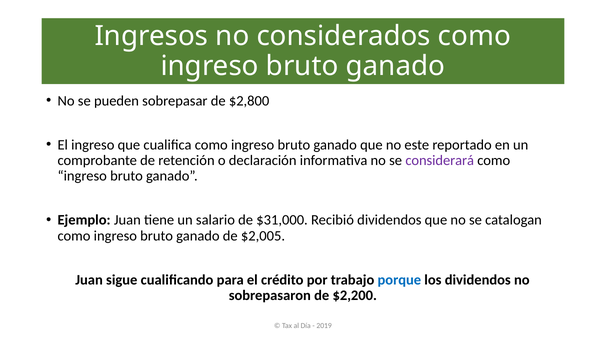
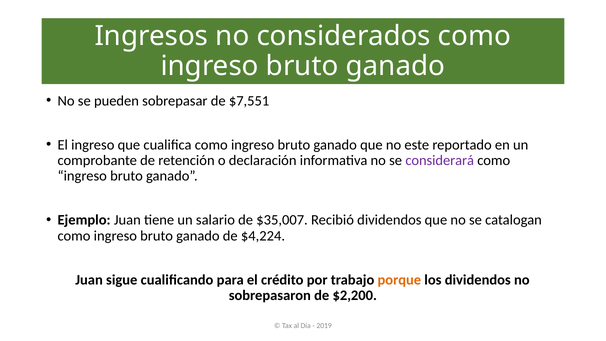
$2,800: $2,800 -> $7,551
$31,000: $31,000 -> $35,007
$2,005: $2,005 -> $4,224
porque colour: blue -> orange
